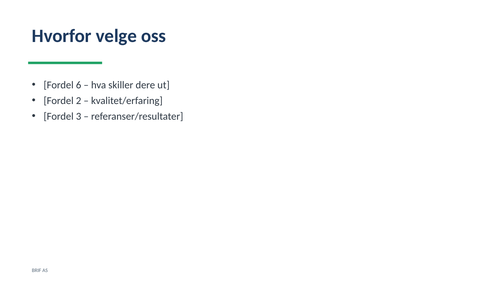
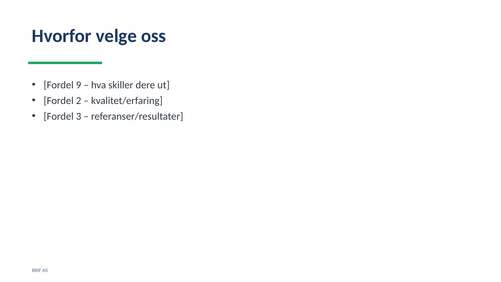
6: 6 -> 9
